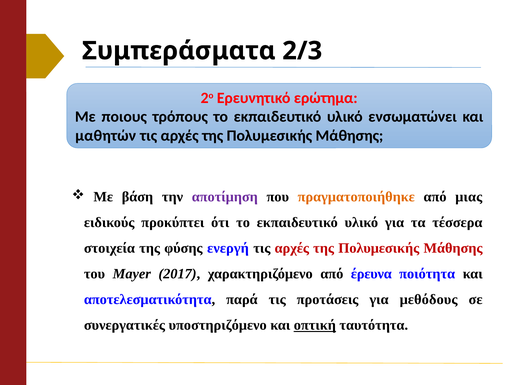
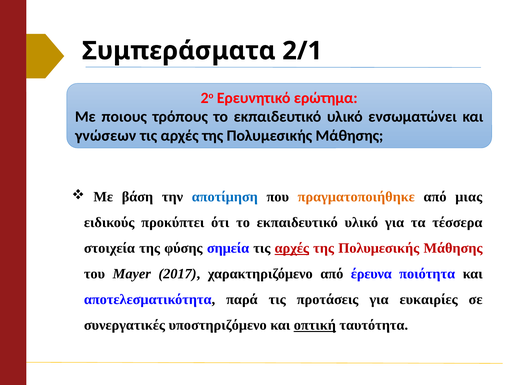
2/3: 2/3 -> 2/1
μαθητών: μαθητών -> γνώσεων
αποτίμηση colour: purple -> blue
ενεργή: ενεργή -> σημεία
αρχές at (292, 249) underline: none -> present
μεθόδους: μεθόδους -> ευκαιρίες
